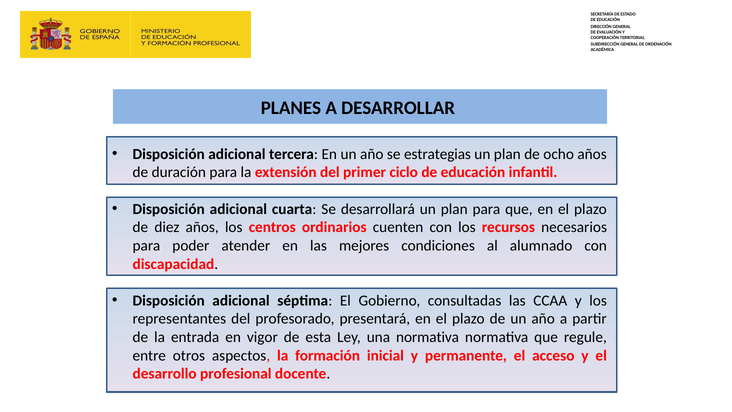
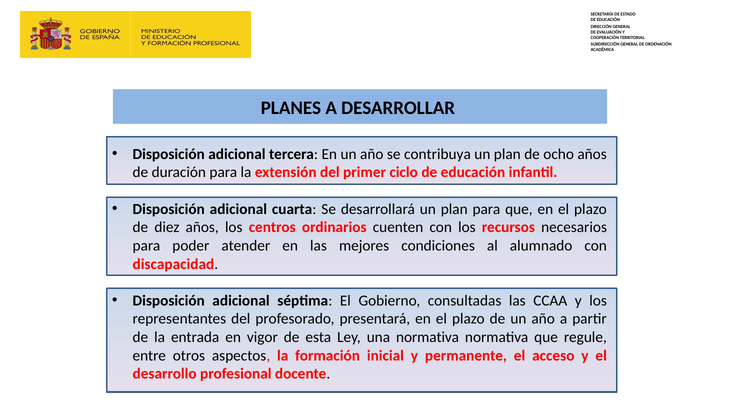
estrategias: estrategias -> contribuya
